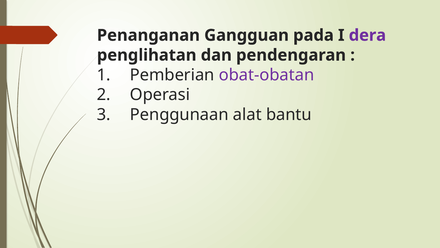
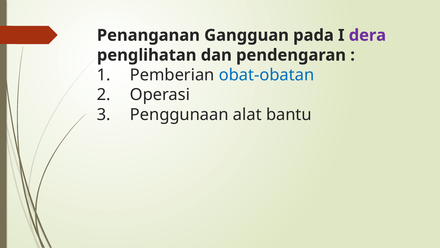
obat-obatan colour: purple -> blue
